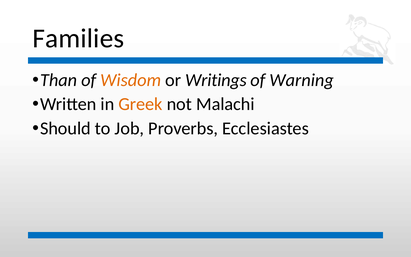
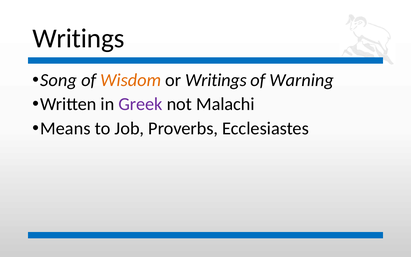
Families at (78, 38): Families -> Writings
Than: Than -> Song
Greek colour: orange -> purple
Should: Should -> Means
